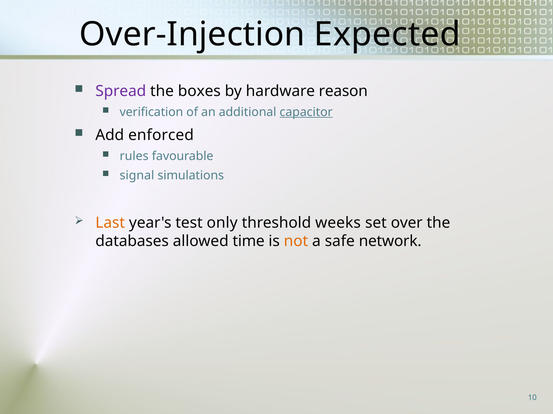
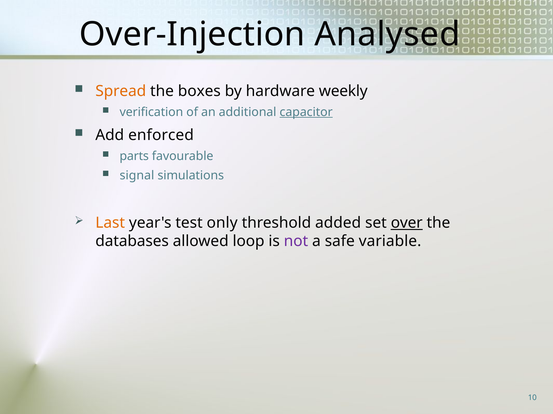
Expected: Expected -> Analysed
Spread colour: purple -> orange
reason: reason -> weekly
rules: rules -> parts
weeks: weeks -> added
over underline: none -> present
time: time -> loop
not colour: orange -> purple
network: network -> variable
